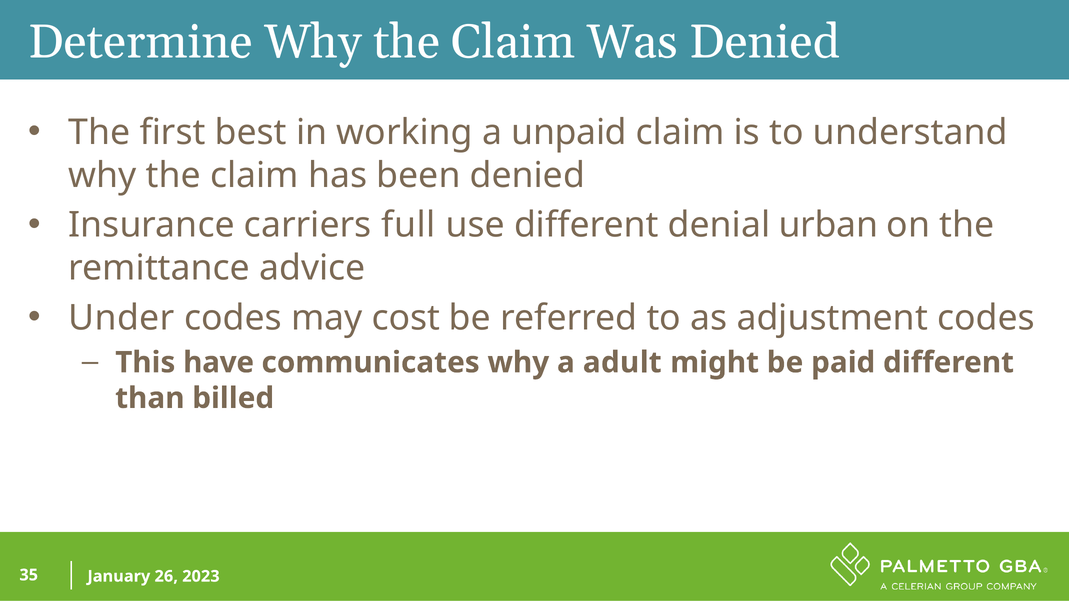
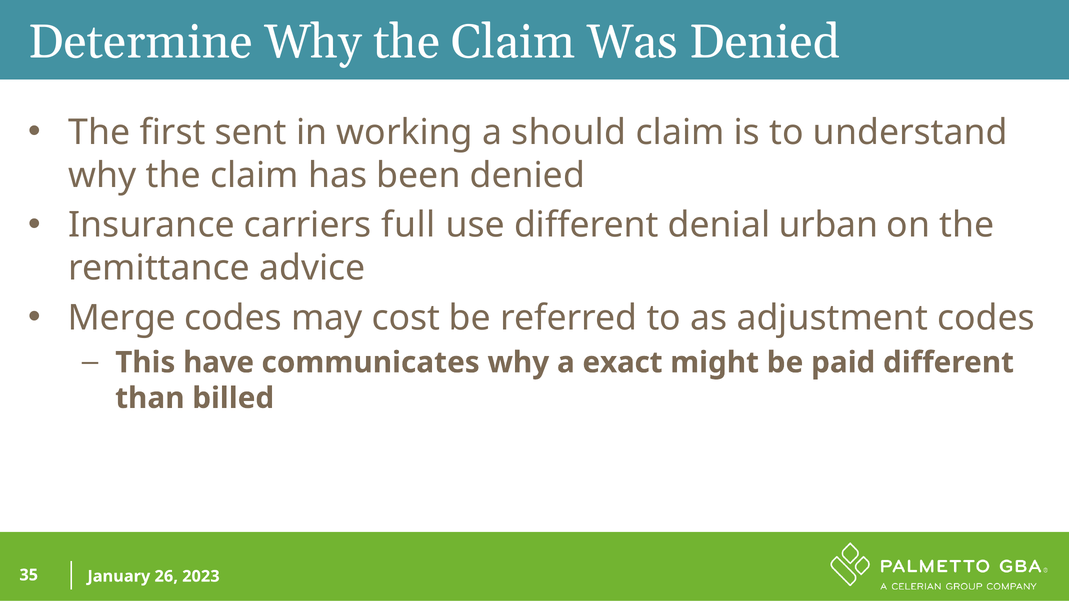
best: best -> sent
unpaid: unpaid -> should
Under: Under -> Merge
adult: adult -> exact
